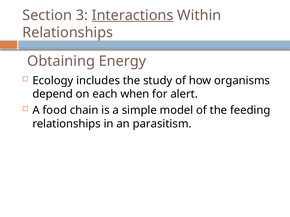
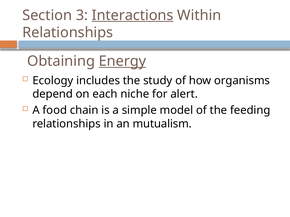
Energy underline: none -> present
when: when -> niche
parasitism: parasitism -> mutualism
